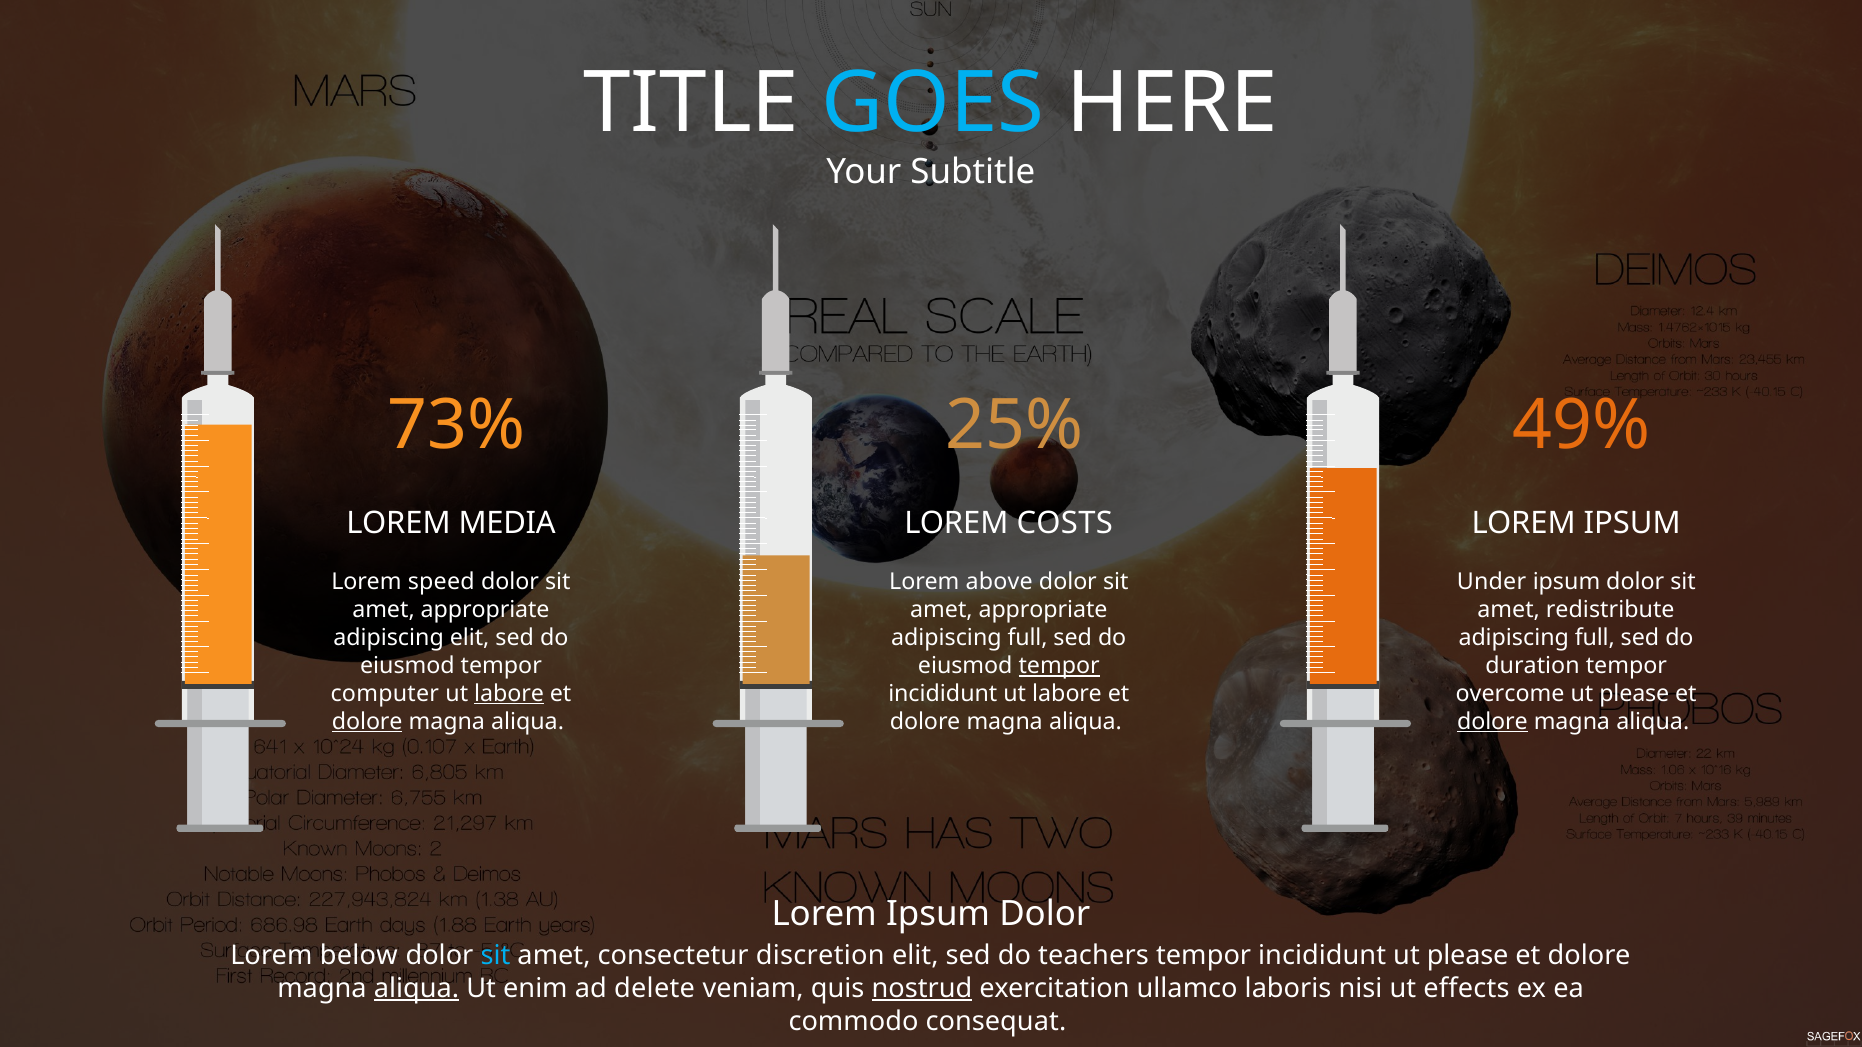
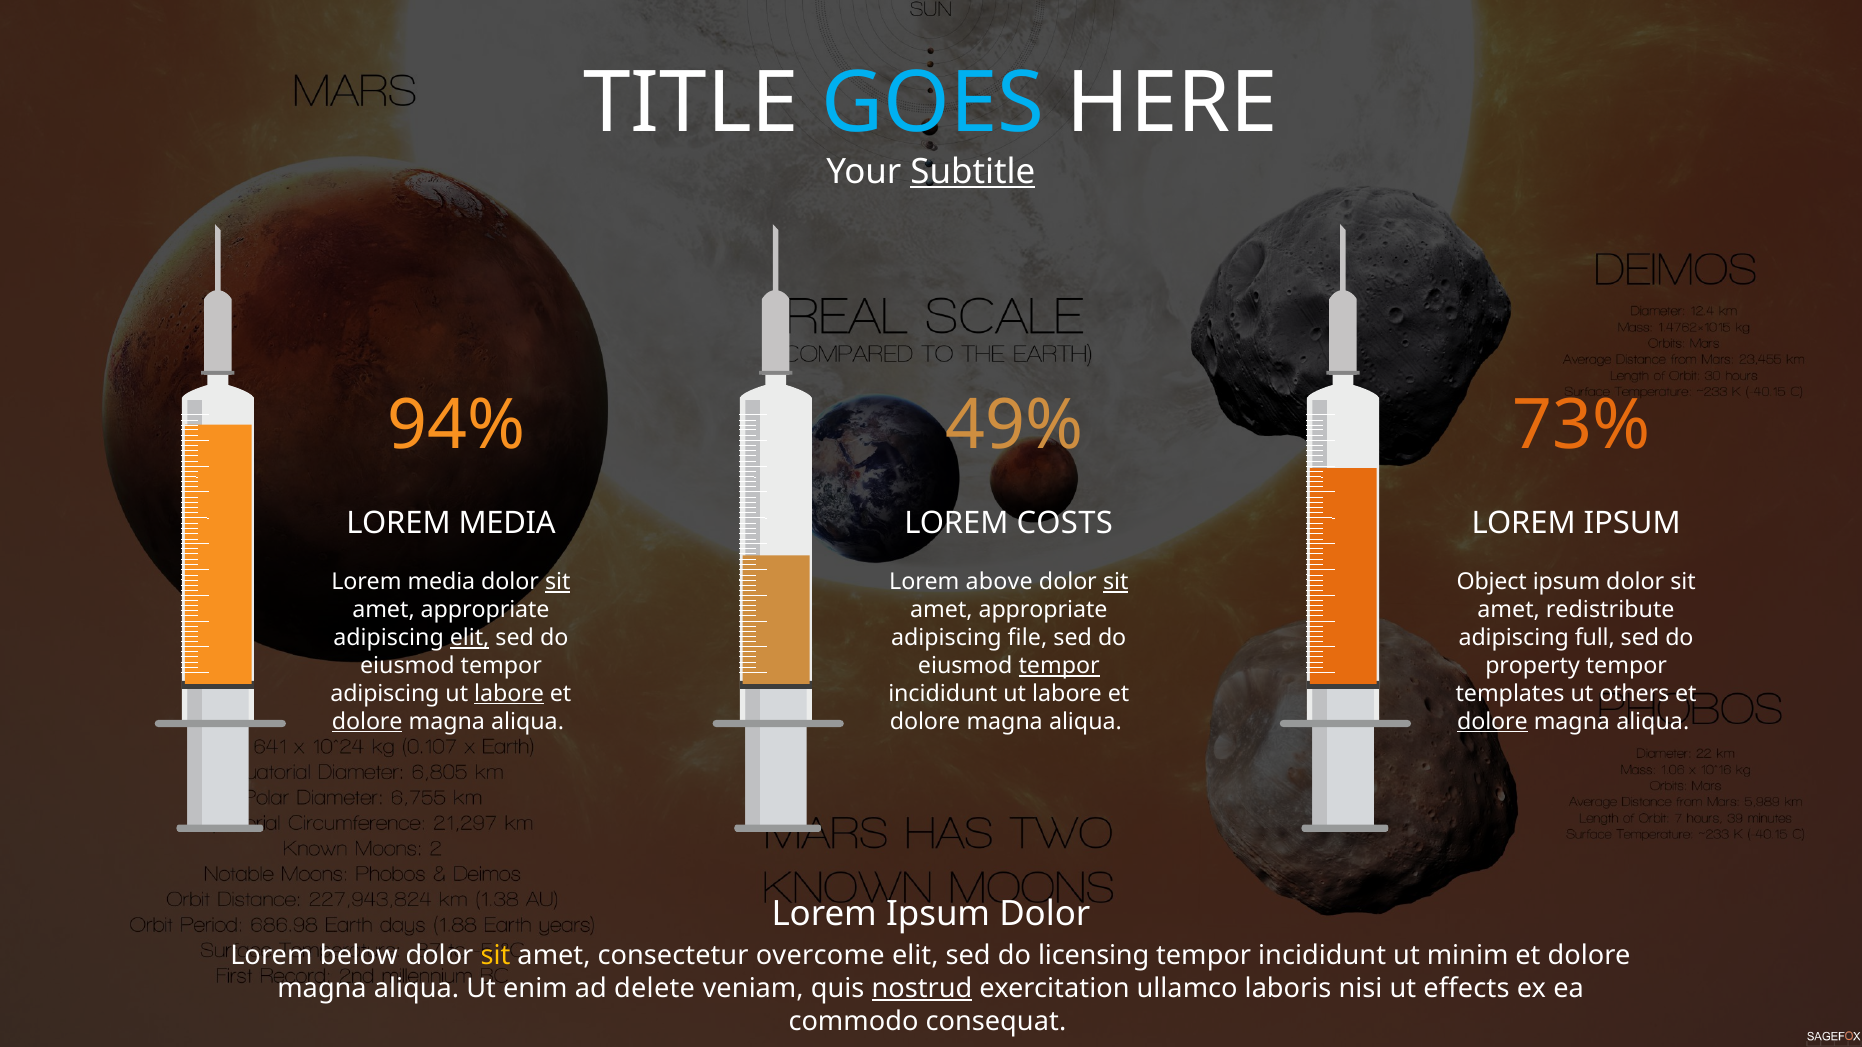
Subtitle underline: none -> present
73%: 73% -> 94%
25%: 25% -> 49%
49%: 49% -> 73%
speed at (441, 582): speed -> media
sit at (558, 582) underline: none -> present
sit at (1116, 582) underline: none -> present
Under: Under -> Object
elit at (470, 638) underline: none -> present
full at (1028, 638): full -> file
duration: duration -> property
computer at (385, 694): computer -> adipiscing
overcome: overcome -> templates
please at (1634, 694): please -> others
sit at (495, 956) colour: light blue -> yellow
discretion: discretion -> overcome
teachers: teachers -> licensing
incididunt ut please: please -> minim
aliqua at (417, 989) underline: present -> none
